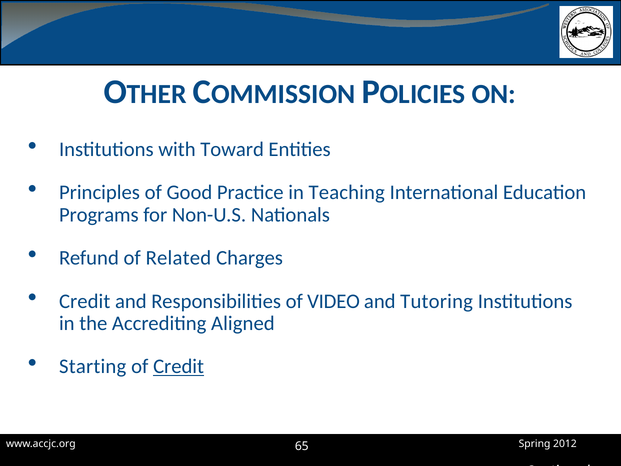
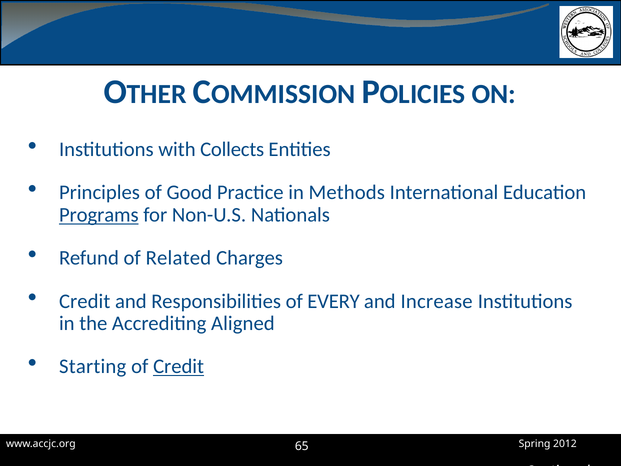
Toward: Toward -> Collects
Teaching: Teaching -> Methods
Programs underline: none -> present
VIDEO: VIDEO -> EVERY
Tutoring: Tutoring -> Increase
